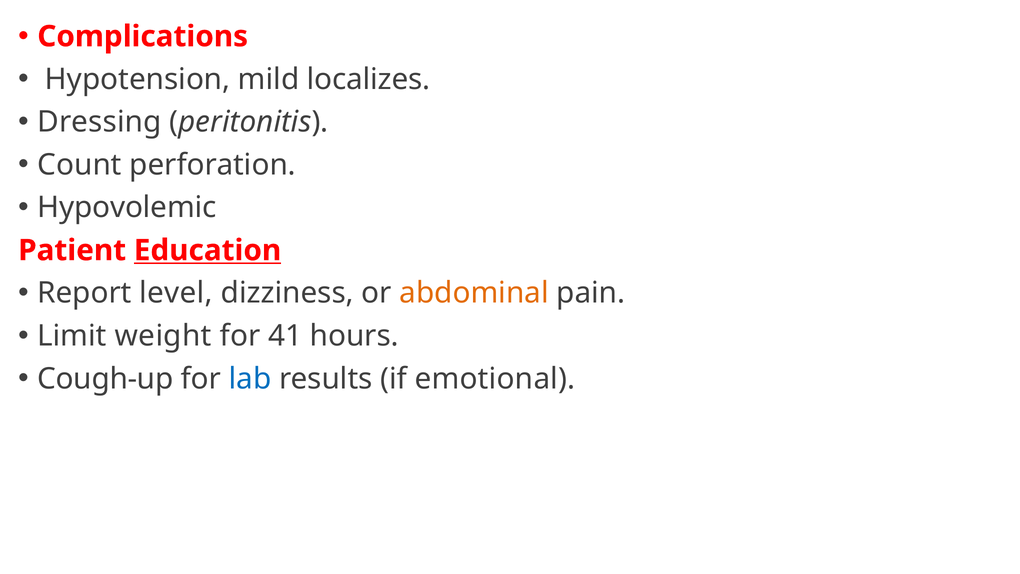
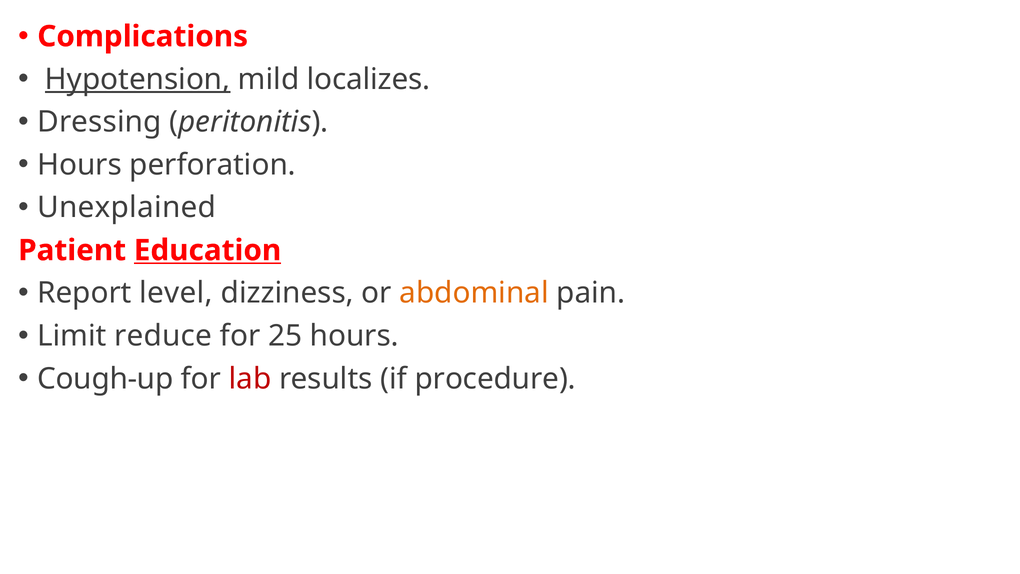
Hypotension underline: none -> present
Count at (80, 165): Count -> Hours
Hypovolemic: Hypovolemic -> Unexplained
weight: weight -> reduce
41: 41 -> 25
lab colour: blue -> red
emotional: emotional -> procedure
